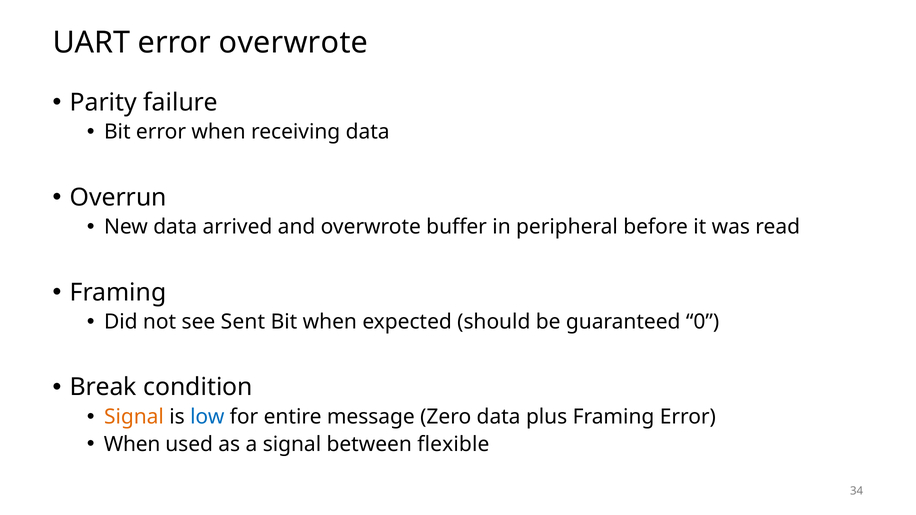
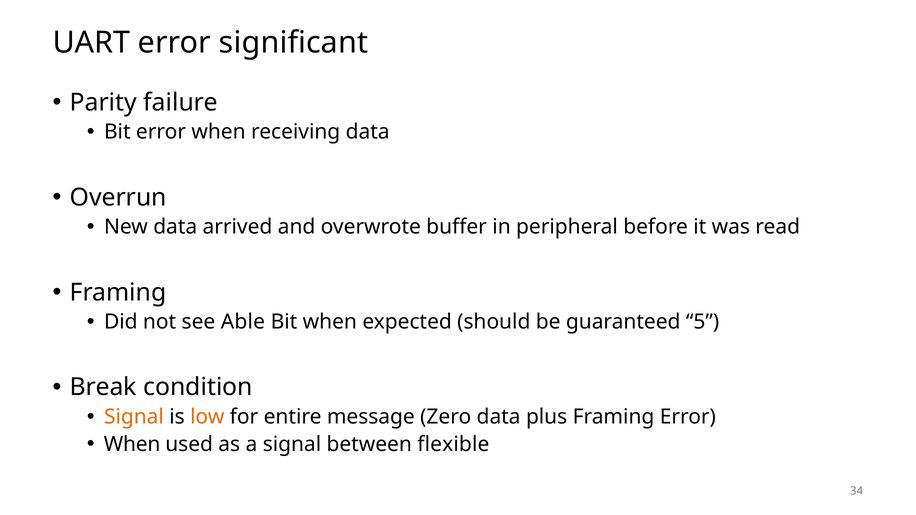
error overwrote: overwrote -> significant
Sent: Sent -> Able
0: 0 -> 5
low colour: blue -> orange
